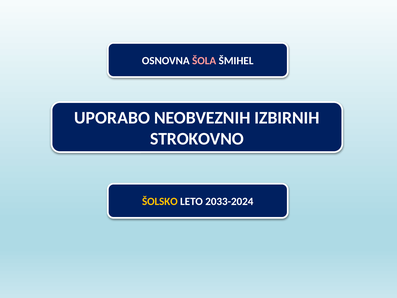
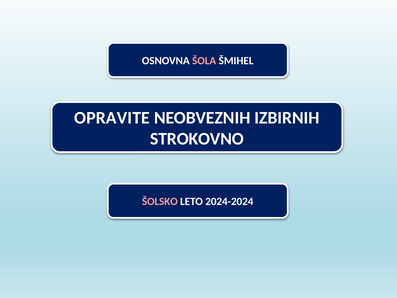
UPORABO: UPORABO -> OPRAVITE
ŠOLSKO colour: yellow -> pink
2033-2024: 2033-2024 -> 2024-2024
